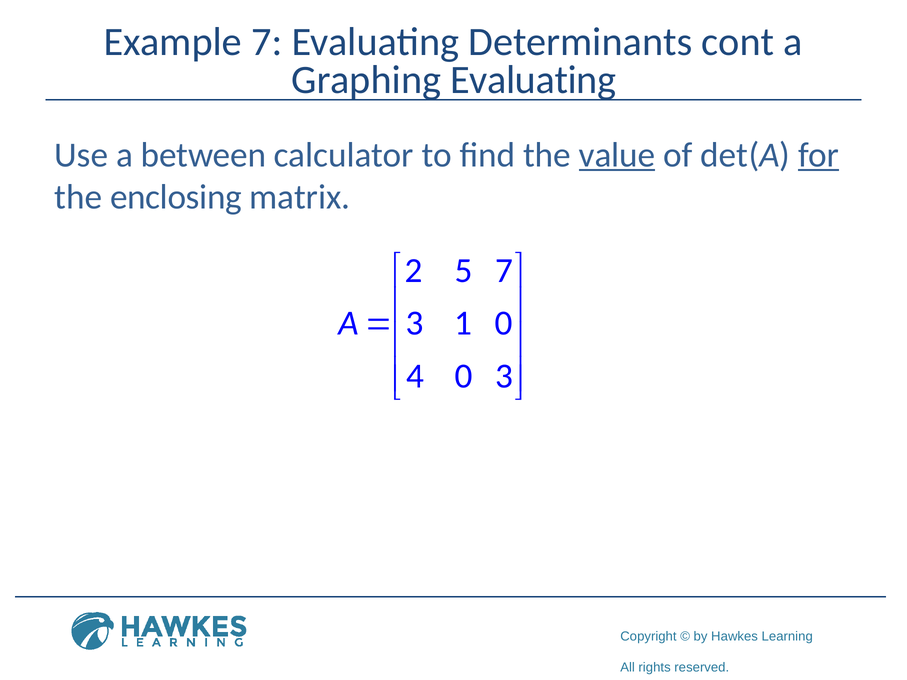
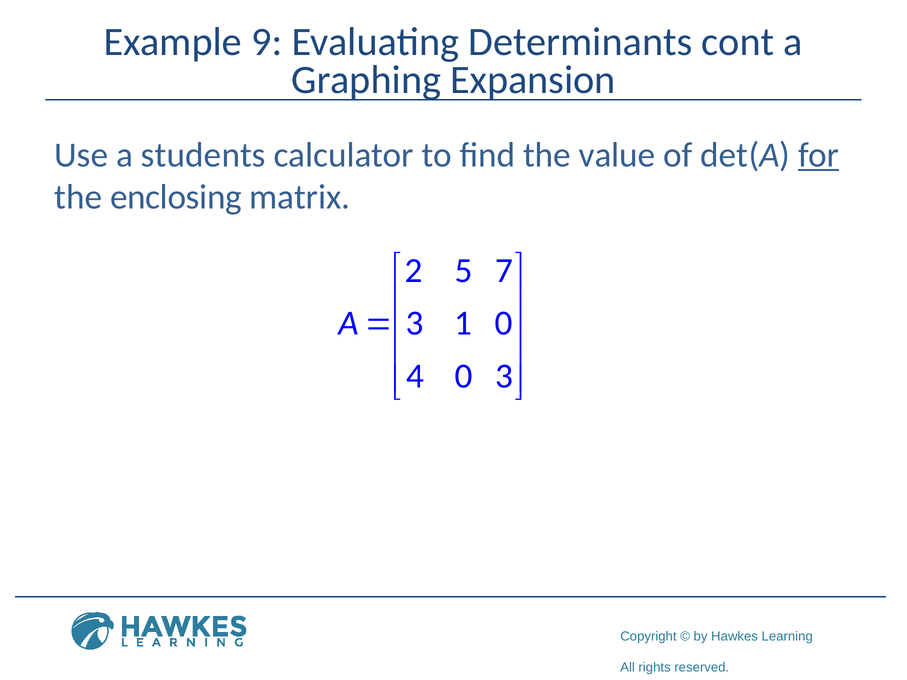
Example 7: 7 -> 9
Graphing Evaluating: Evaluating -> Expansion
between: between -> students
value underline: present -> none
